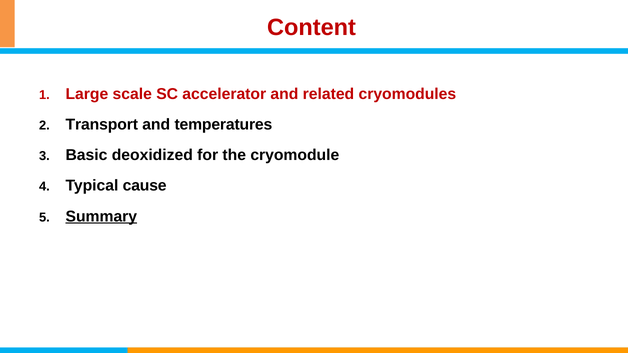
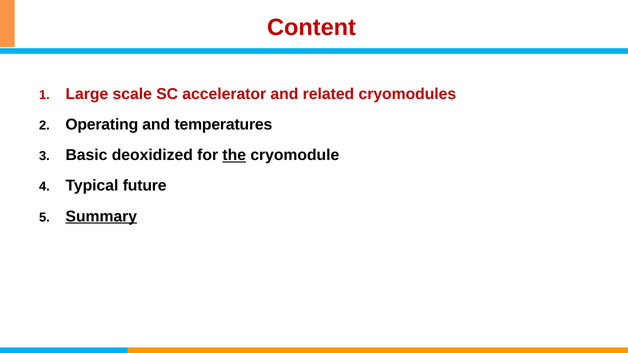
Transport: Transport -> Operating
the underline: none -> present
cause: cause -> future
